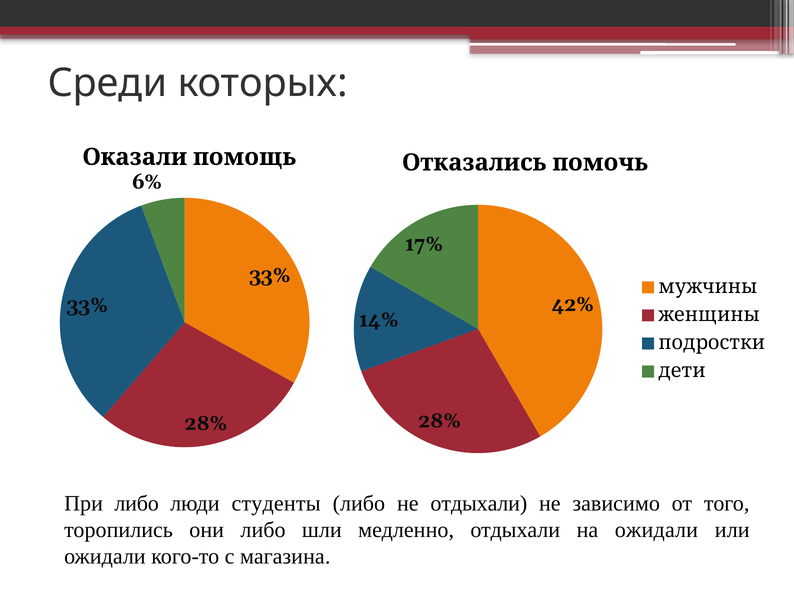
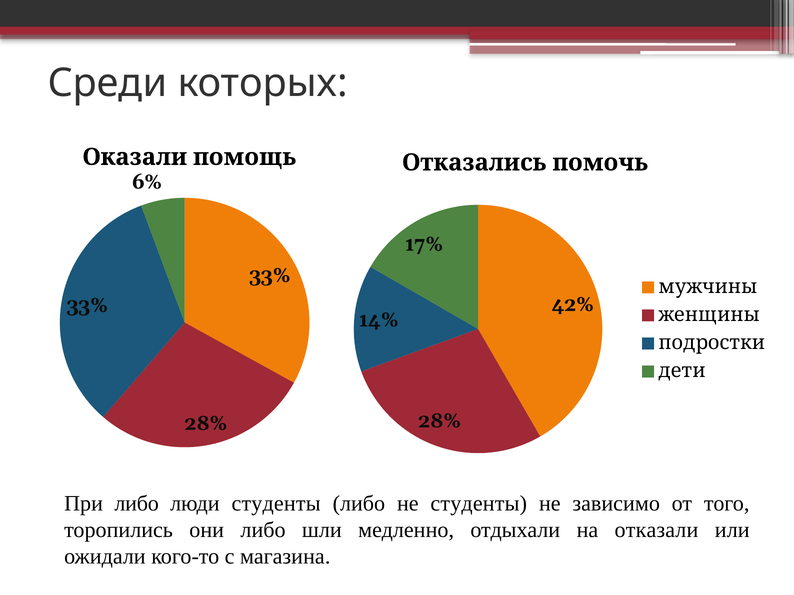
не отдыхали: отдыхали -> студенты
на ожидали: ожидали -> отказали
